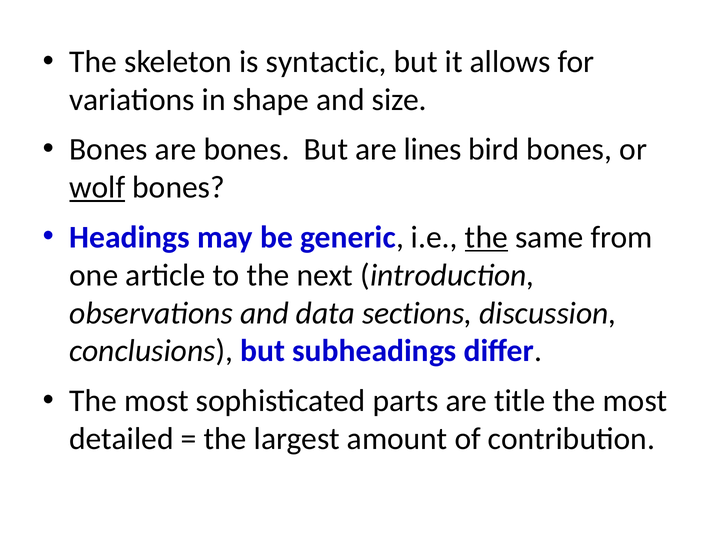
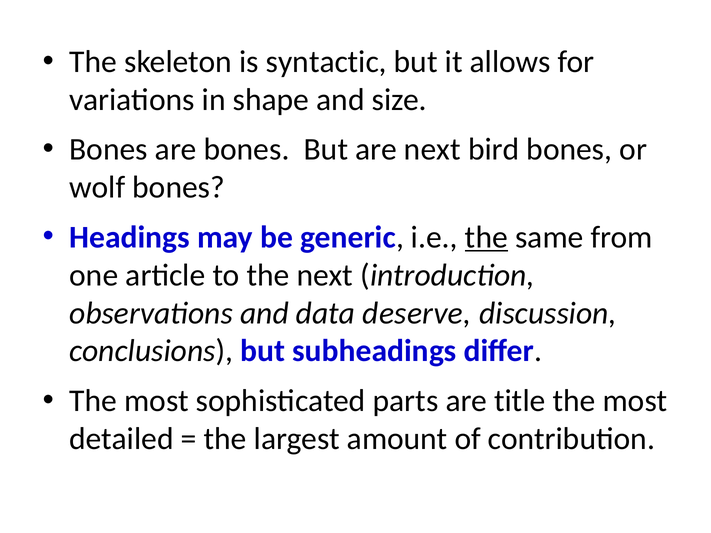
are lines: lines -> next
wolf underline: present -> none
sections: sections -> deserve
